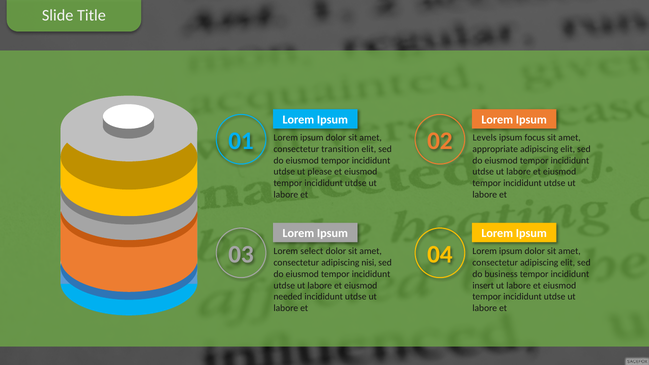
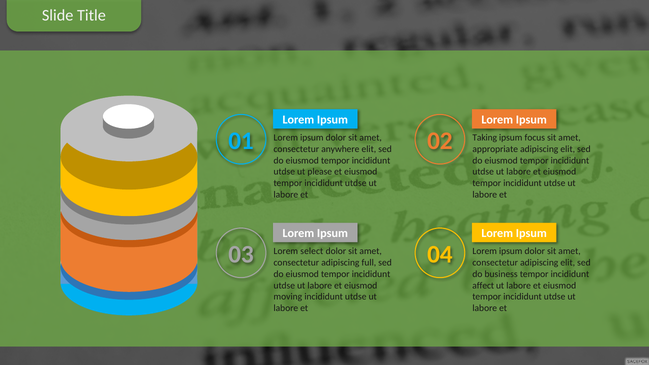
Levels: Levels -> Taking
transition: transition -> anywhere
nisi: nisi -> full
insert: insert -> affect
needed: needed -> moving
